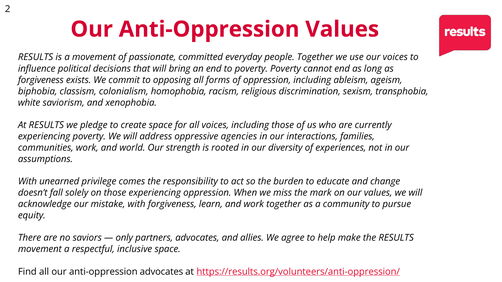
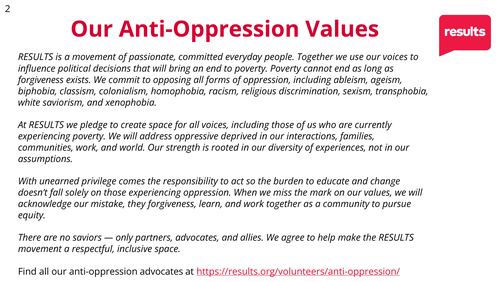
agencies: agencies -> deprived
mistake with: with -> they
